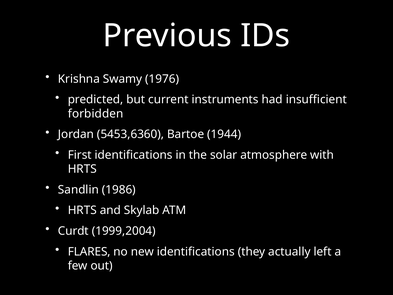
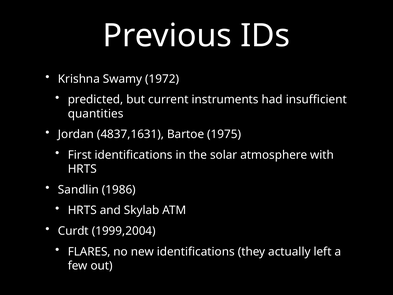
1976: 1976 -> 1972
forbidden: forbidden -> quantities
5453,6360: 5453,6360 -> 4837,1631
1944: 1944 -> 1975
